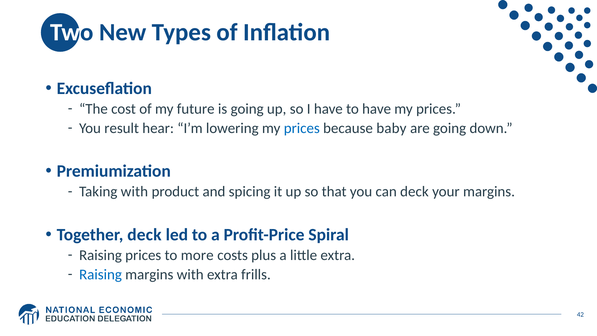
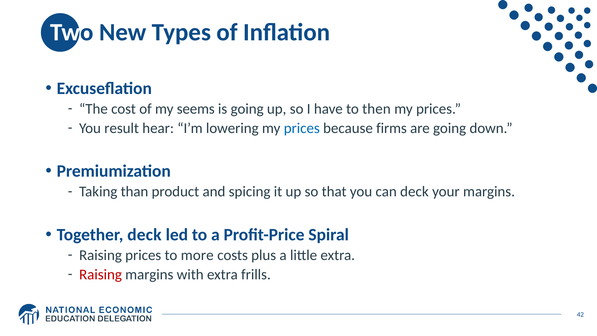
future: future -> seems
to have: have -> then
baby: baby -> firms
Taking with: with -> than
Raising at (100, 274) colour: blue -> red
